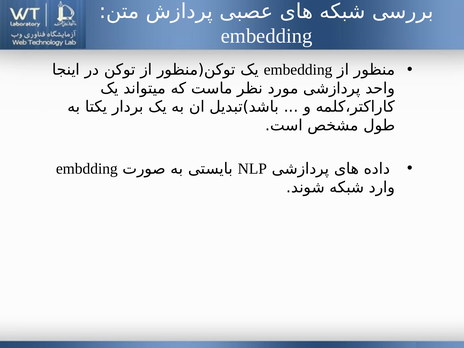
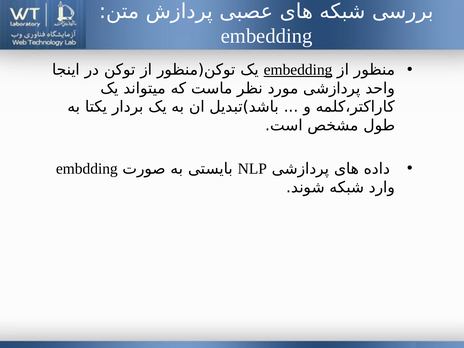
embedding at (298, 70) underline: none -> present
